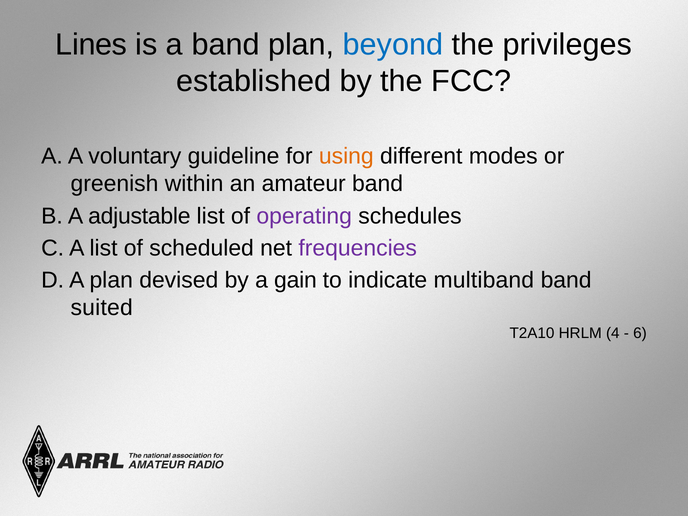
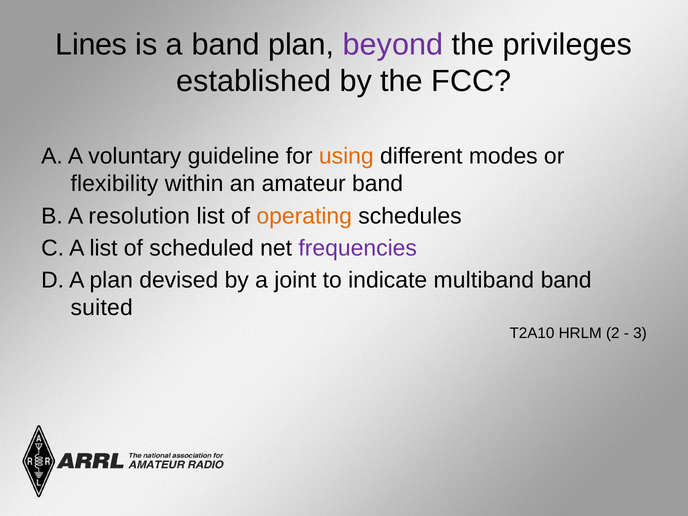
beyond colour: blue -> purple
greenish: greenish -> flexibility
adjustable: adjustable -> resolution
operating colour: purple -> orange
gain: gain -> joint
4: 4 -> 2
6: 6 -> 3
